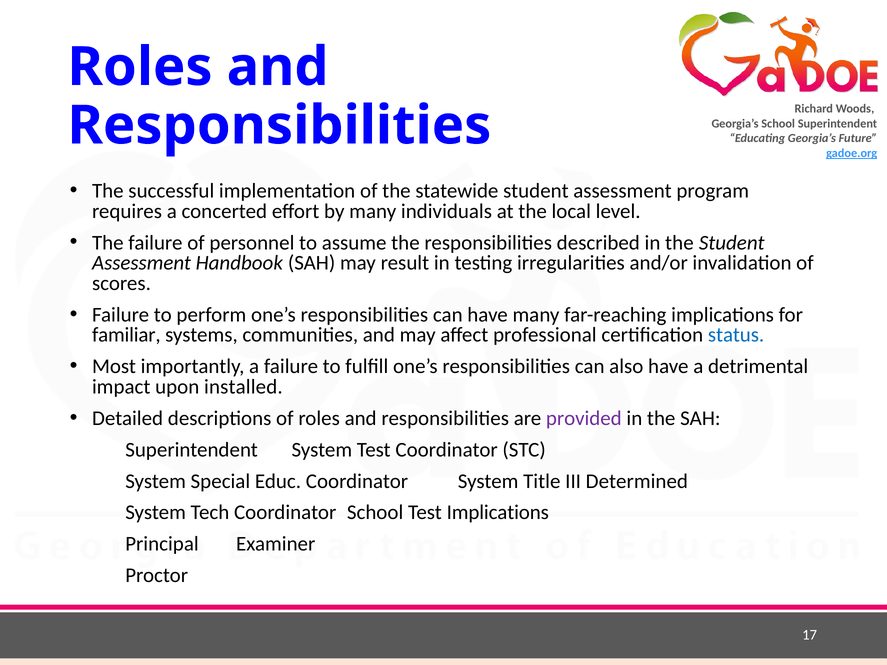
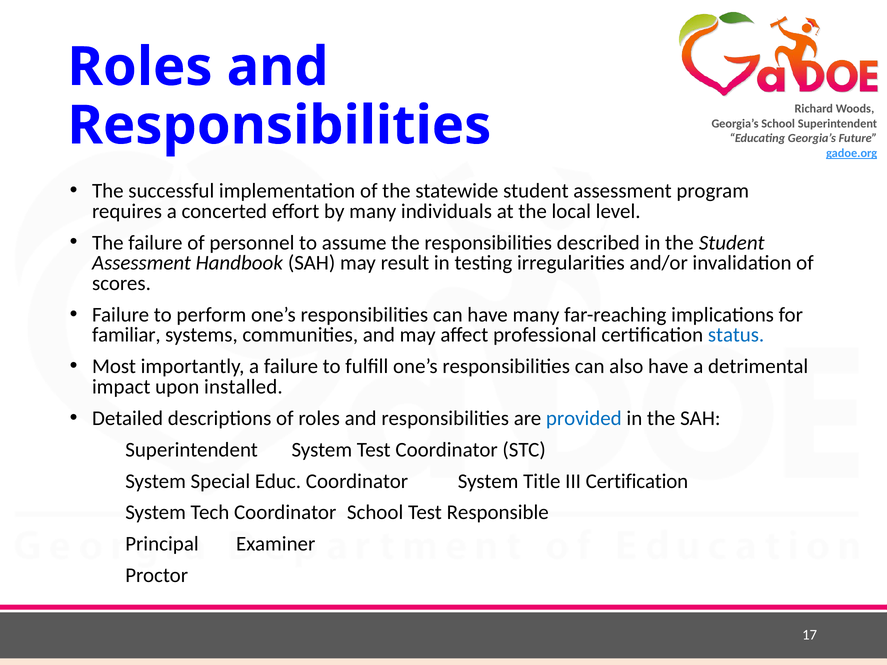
provided colour: purple -> blue
III Determined: Determined -> Certification
Test Implications: Implications -> Responsible
